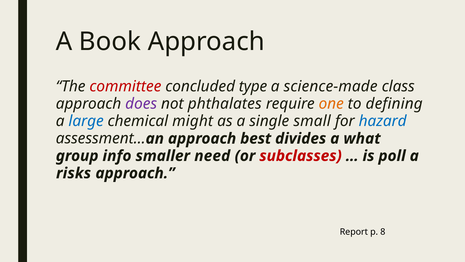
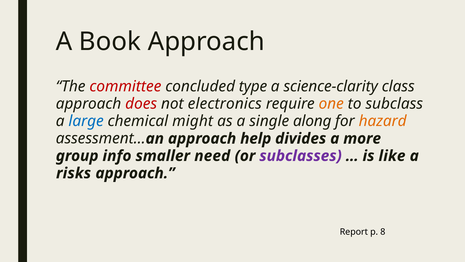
science-made: science-made -> science-clarity
does colour: purple -> red
phthalates: phthalates -> electronics
defining: defining -> subclass
small: small -> along
hazard colour: blue -> orange
best: best -> help
what: what -> more
subclasses colour: red -> purple
poll: poll -> like
